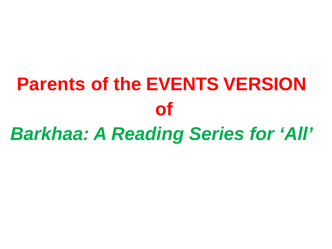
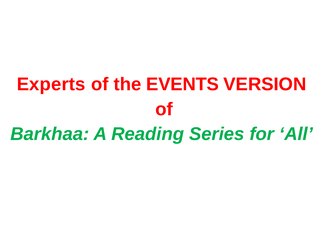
Parents: Parents -> Experts
